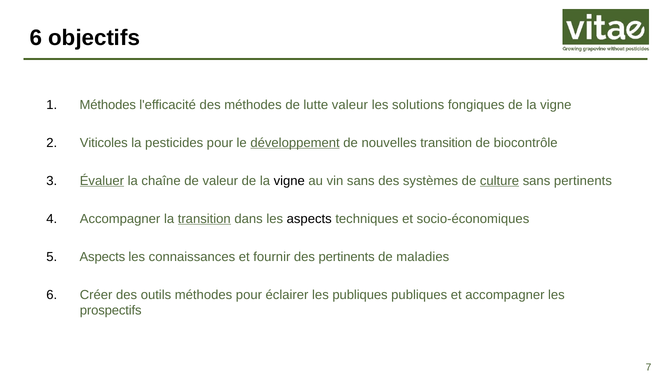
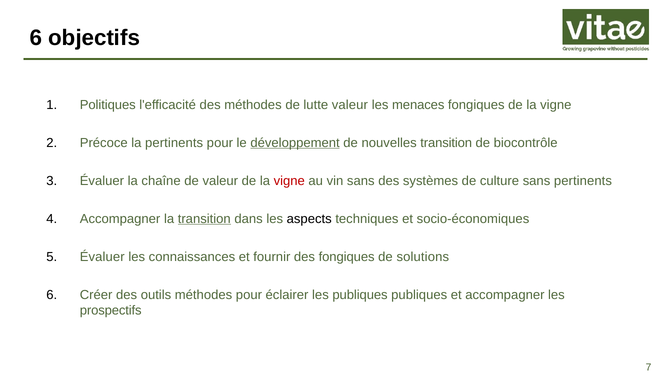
Méthodes at (108, 105): Méthodes -> Politiques
solutions: solutions -> menaces
Viticoles: Viticoles -> Précoce
la pesticides: pesticides -> pertinents
Évaluer at (102, 181) underline: present -> none
vigne at (289, 181) colour: black -> red
culture underline: present -> none
Aspects at (102, 257): Aspects -> Évaluer
des pertinents: pertinents -> fongiques
maladies: maladies -> solutions
